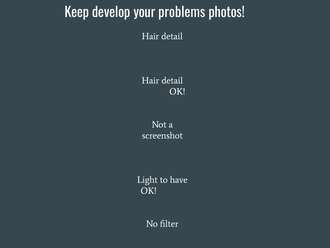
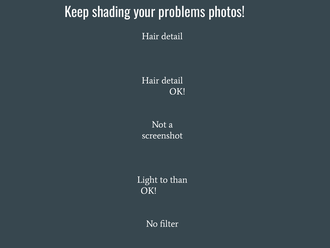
develop: develop -> shading
have: have -> than
